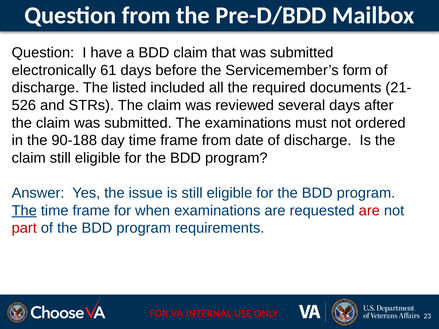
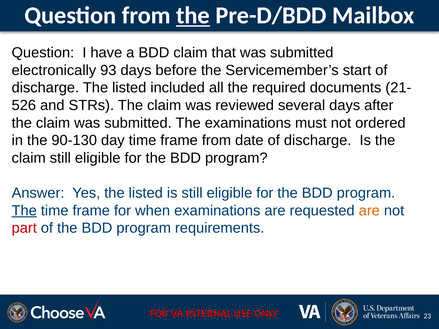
the at (193, 16) underline: none -> present
61: 61 -> 93
form: form -> start
90-188: 90-188 -> 90-130
Yes the issue: issue -> listed
are at (369, 211) colour: red -> orange
